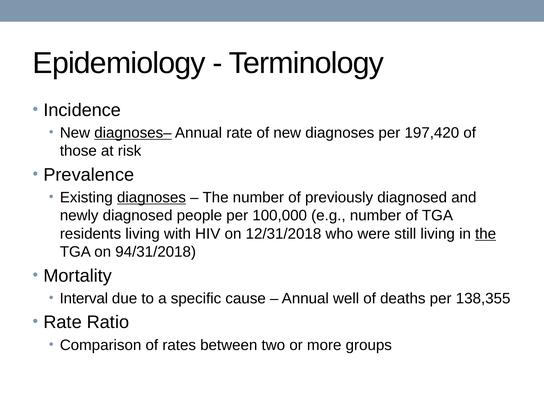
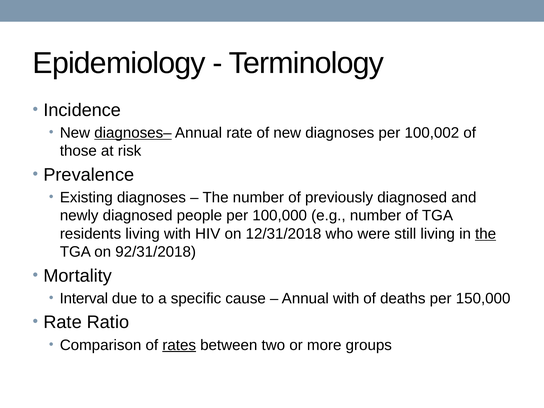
197,420: 197,420 -> 100,002
diagnoses at (151, 198) underline: present -> none
94/31/2018: 94/31/2018 -> 92/31/2018
Annual well: well -> with
138,355: 138,355 -> 150,000
rates underline: none -> present
